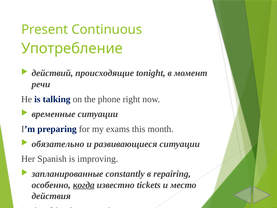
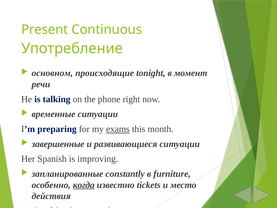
действий: действий -> основном
exams underline: none -> present
обязательно: обязательно -> завершенные
repairing: repairing -> furniture
